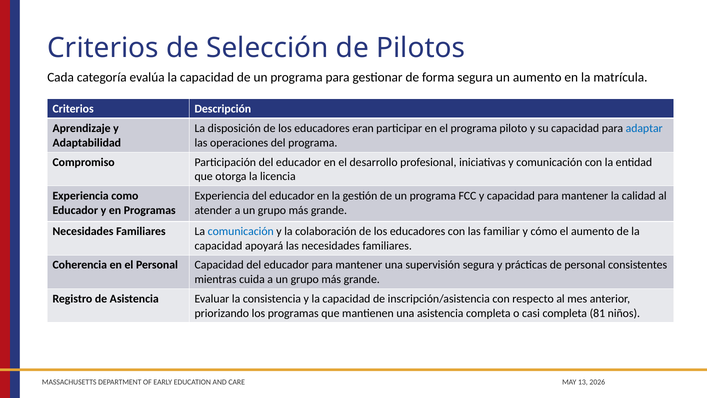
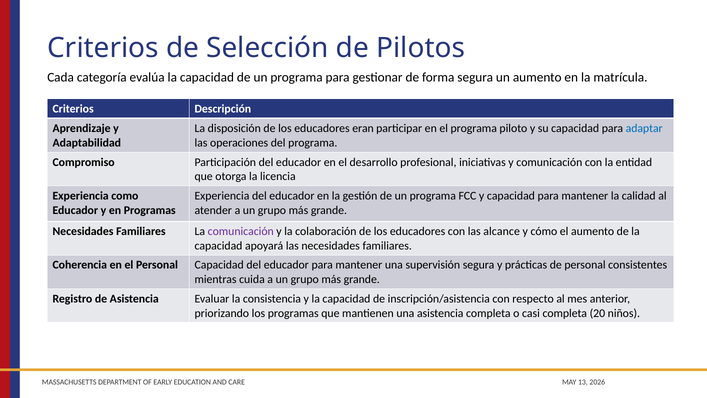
comunicación at (241, 231) colour: blue -> purple
familiar: familiar -> alcance
81: 81 -> 20
